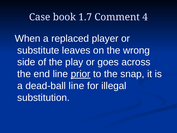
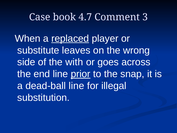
1.7: 1.7 -> 4.7
4: 4 -> 3
replaced underline: none -> present
play: play -> with
